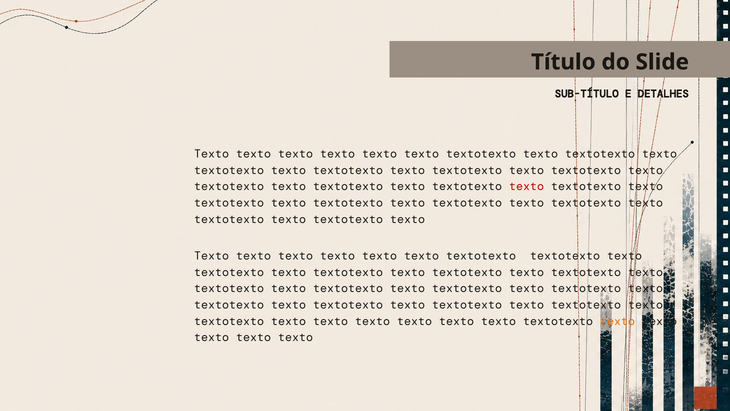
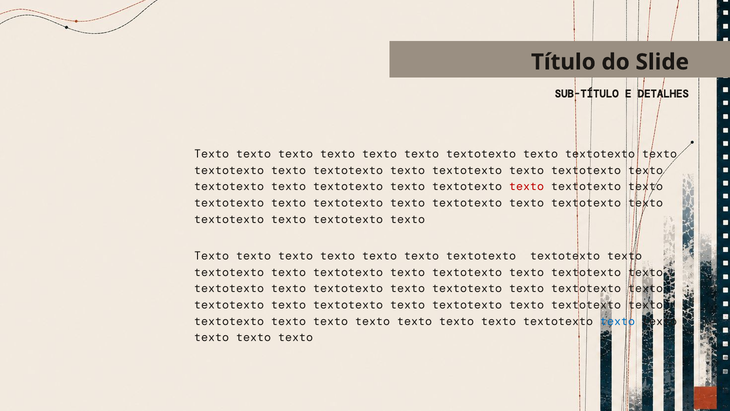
texto at (618, 321) colour: orange -> blue
